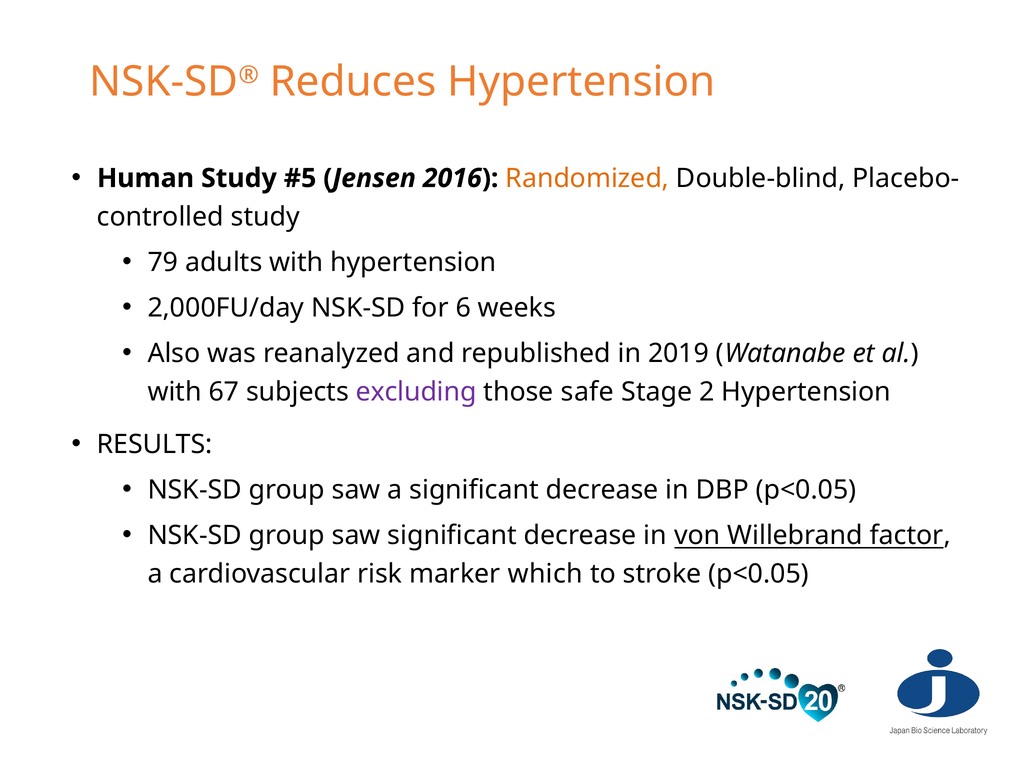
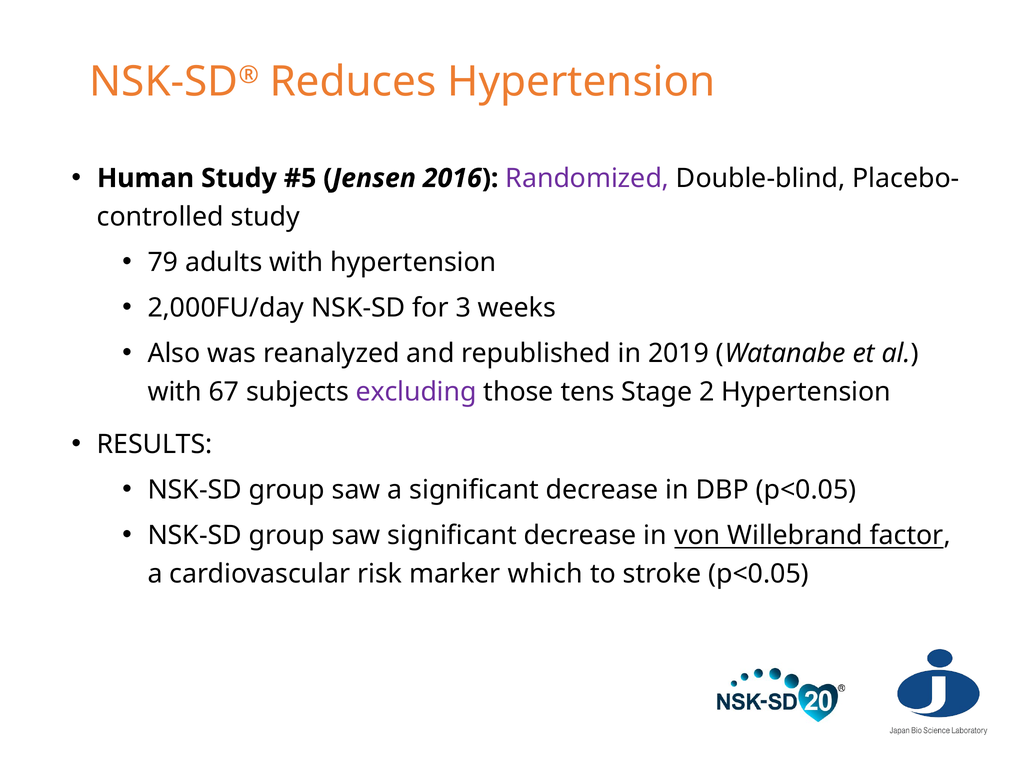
Randomized colour: orange -> purple
6: 6 -> 3
safe: safe -> tens
